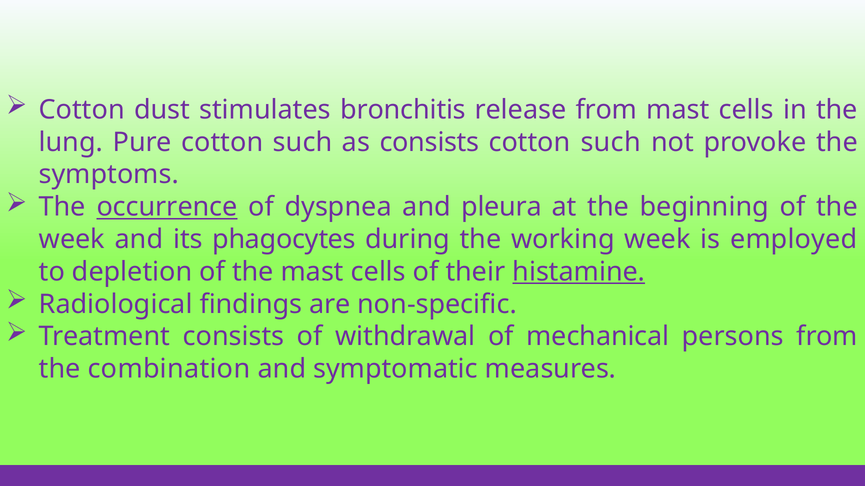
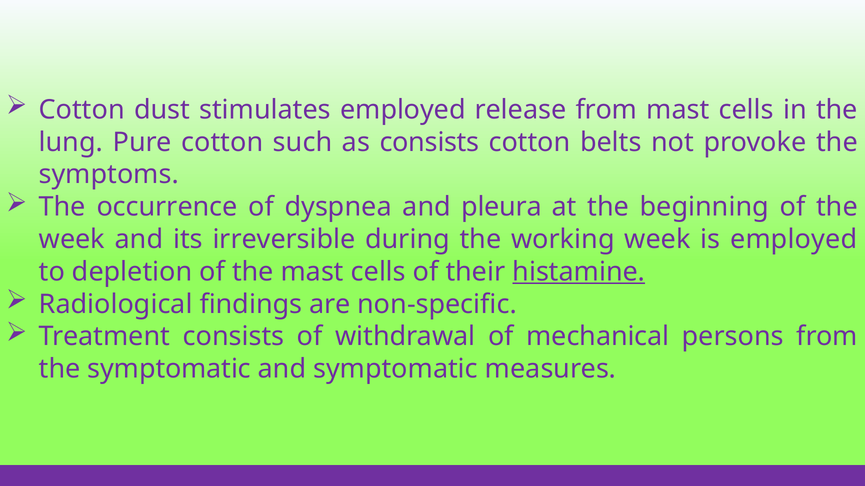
stimulates bronchitis: bronchitis -> employed
such at (611, 142): such -> belts
occurrence underline: present -> none
phagocytes: phagocytes -> irreversible
the combination: combination -> symptomatic
